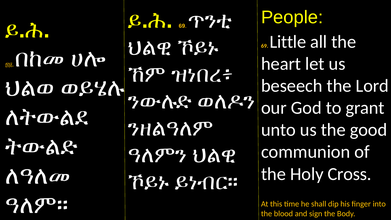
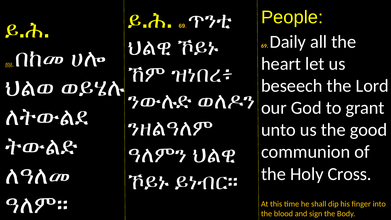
Little: Little -> Daily
